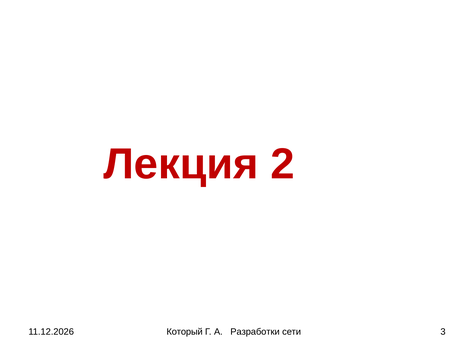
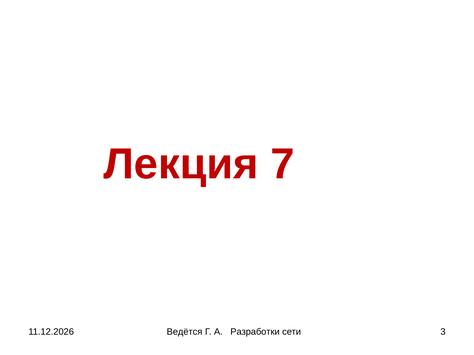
2: 2 -> 7
Который: Который -> Ведётся
